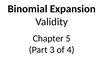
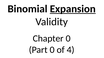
Expansion underline: none -> present
Chapter 5: 5 -> 0
Part 3: 3 -> 0
